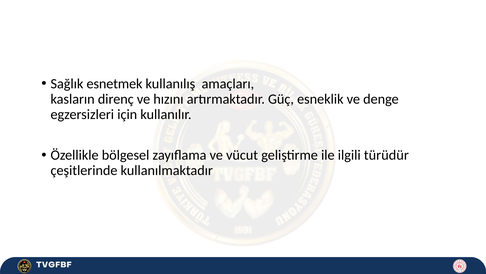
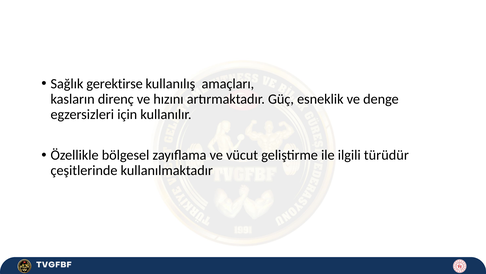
esnetmek: esnetmek -> gerektirse
